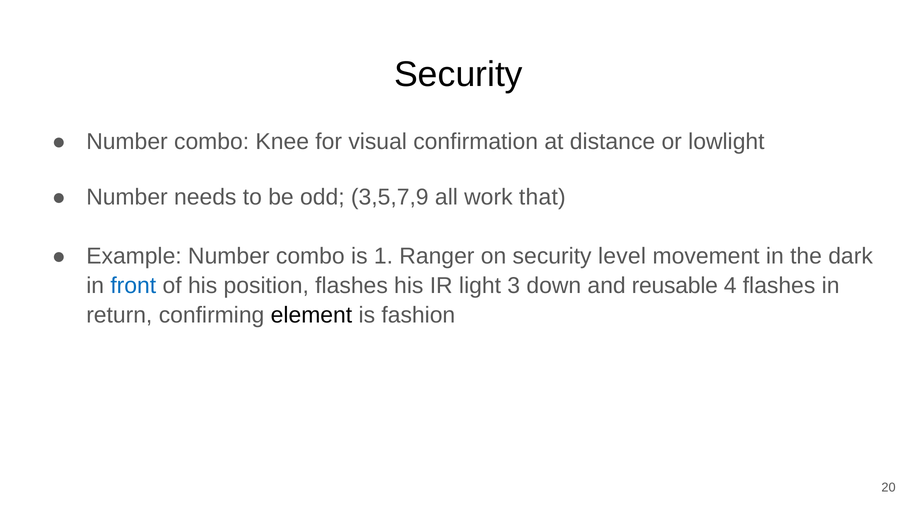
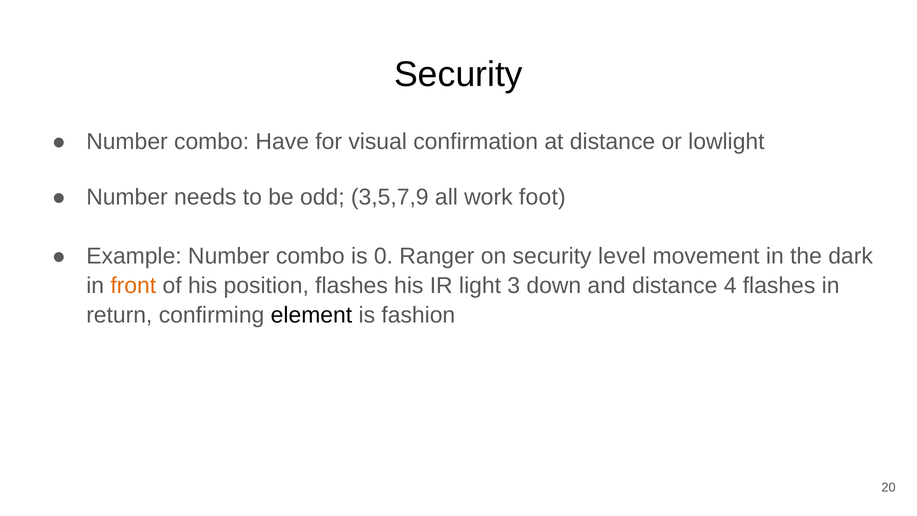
Knee: Knee -> Have
that: that -> foot
1: 1 -> 0
front colour: blue -> orange
and reusable: reusable -> distance
